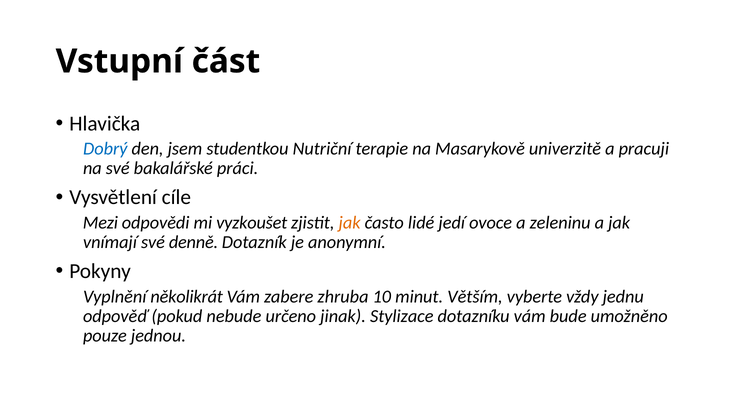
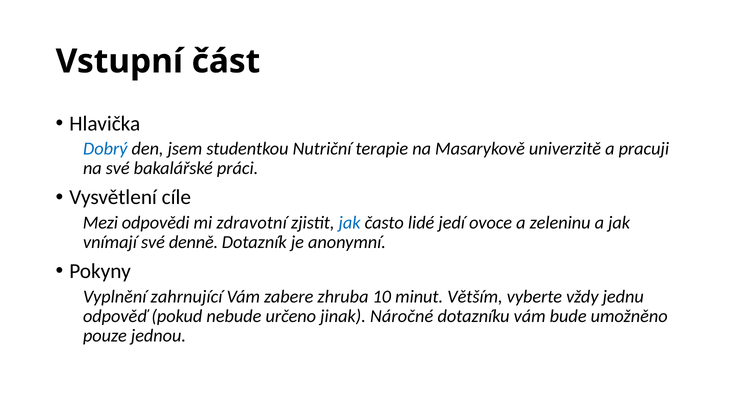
vyzkoušet: vyzkoušet -> zdravotní
jak at (350, 222) colour: orange -> blue
několikrát: několikrát -> zahrnující
Stylizace: Stylizace -> Náročné
